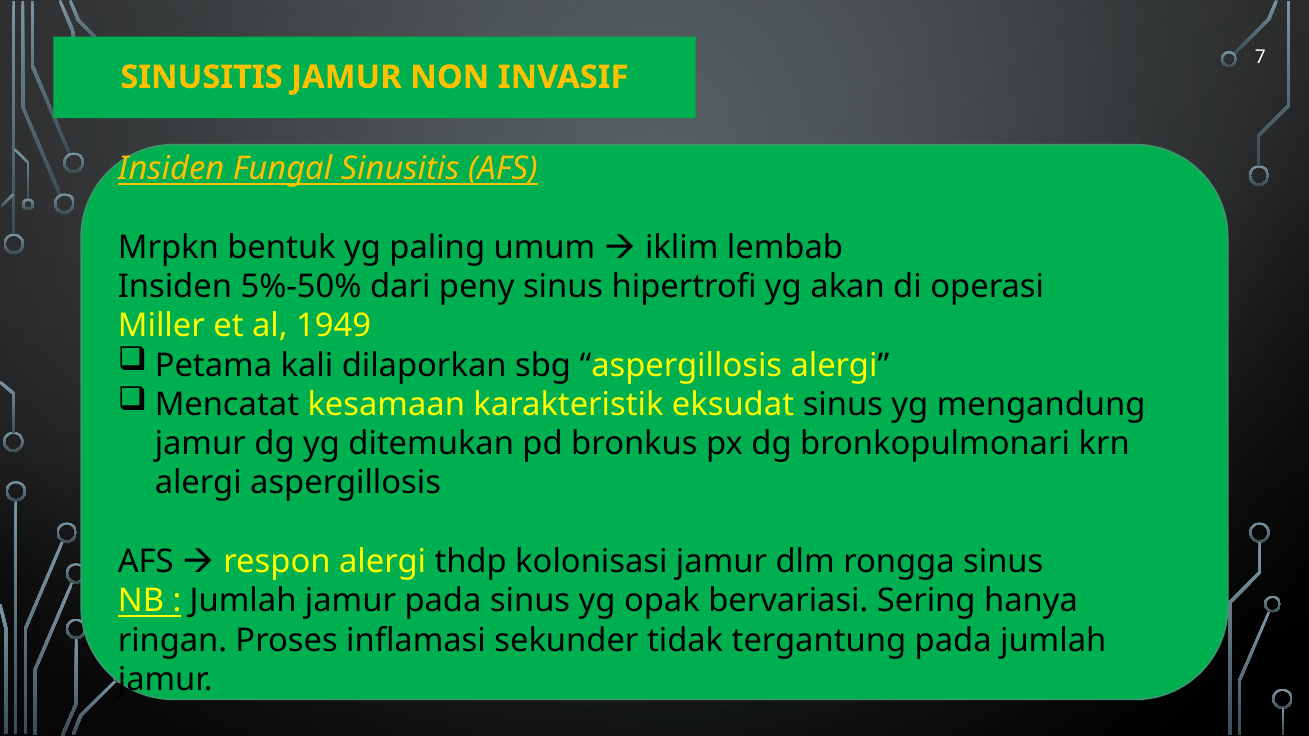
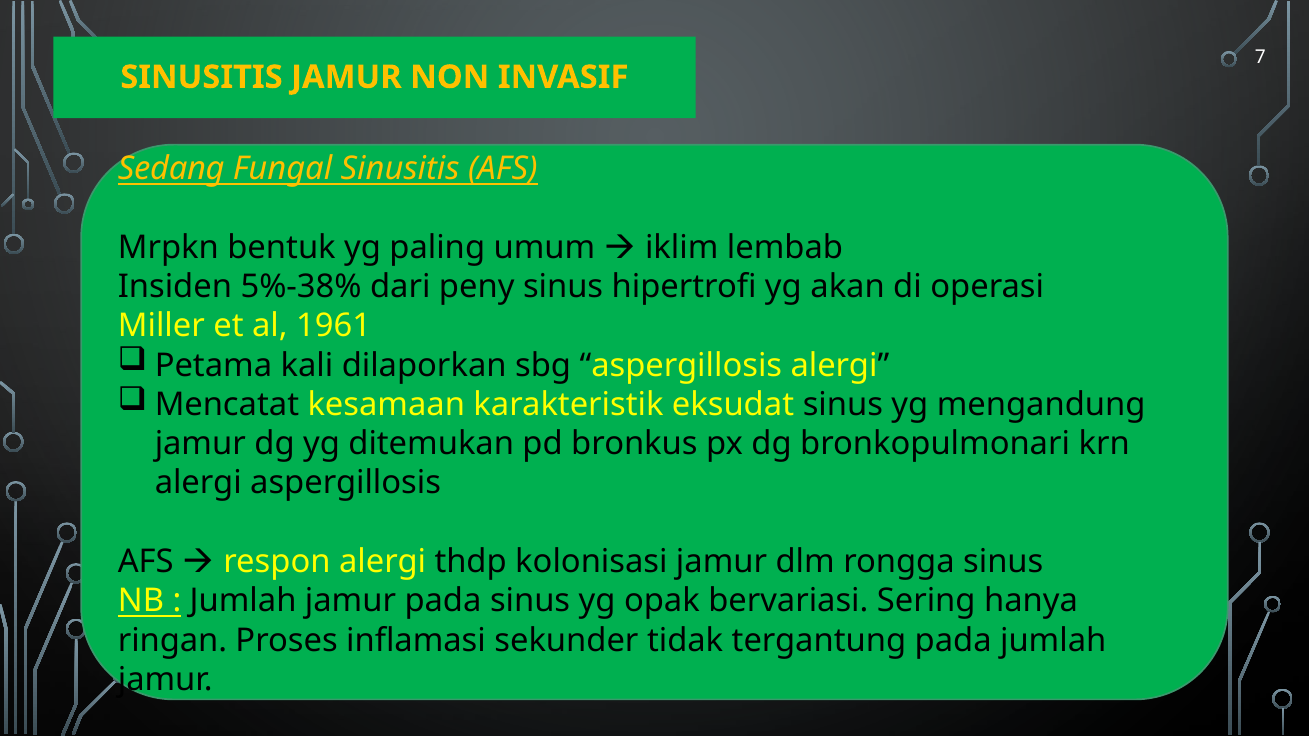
Insiden at (171, 169): Insiden -> Sedang
5%-50%: 5%-50% -> 5%-38%
1949: 1949 -> 1961
